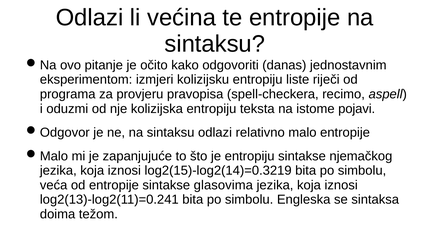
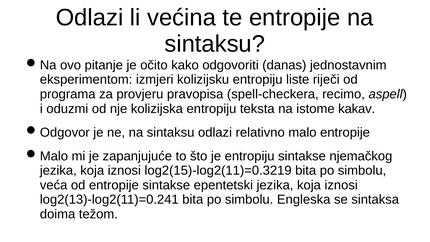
pojavi: pojavi -> kakav
log2(15)-log2(14)=0.3219: log2(15)-log2(14)=0.3219 -> log2(15)-log2(11)=0.3219
glasovima: glasovima -> epentetski
